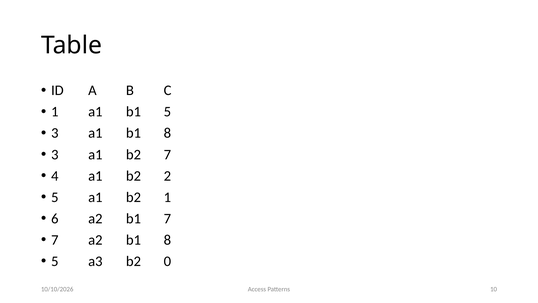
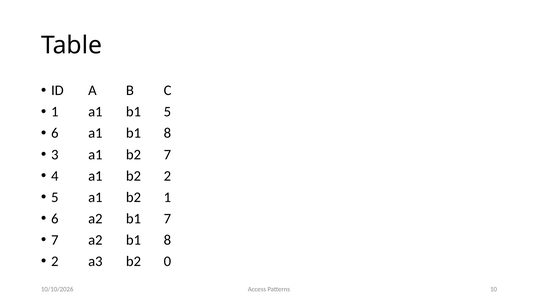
3 at (55, 133): 3 -> 6
5 at (55, 261): 5 -> 2
